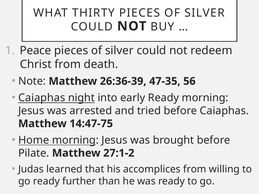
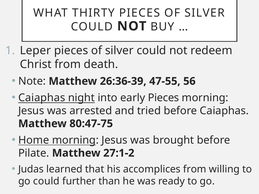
Peace: Peace -> Leper
47-35: 47-35 -> 47-55
early Ready: Ready -> Pieces
14:47-75: 14:47-75 -> 80:47-75
go ready: ready -> could
